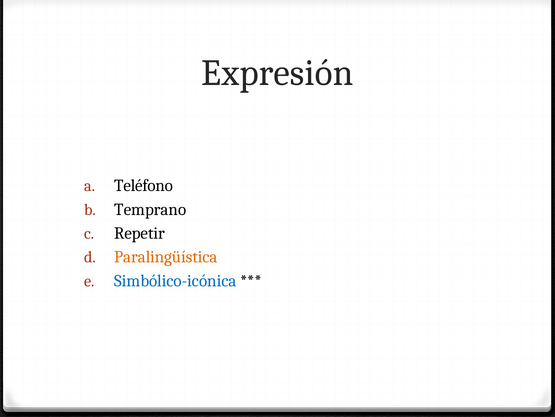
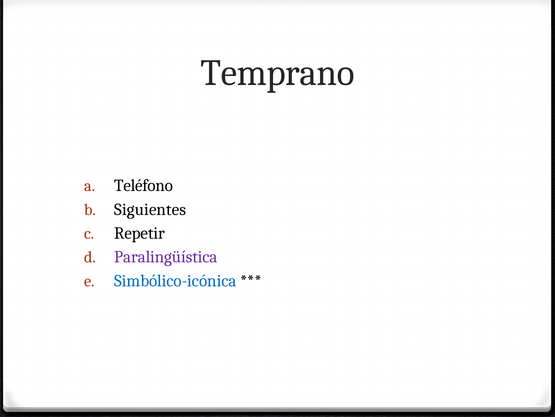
Expresión: Expresión -> Temprano
Temprano: Temprano -> Siguientes
Paralingüística colour: orange -> purple
